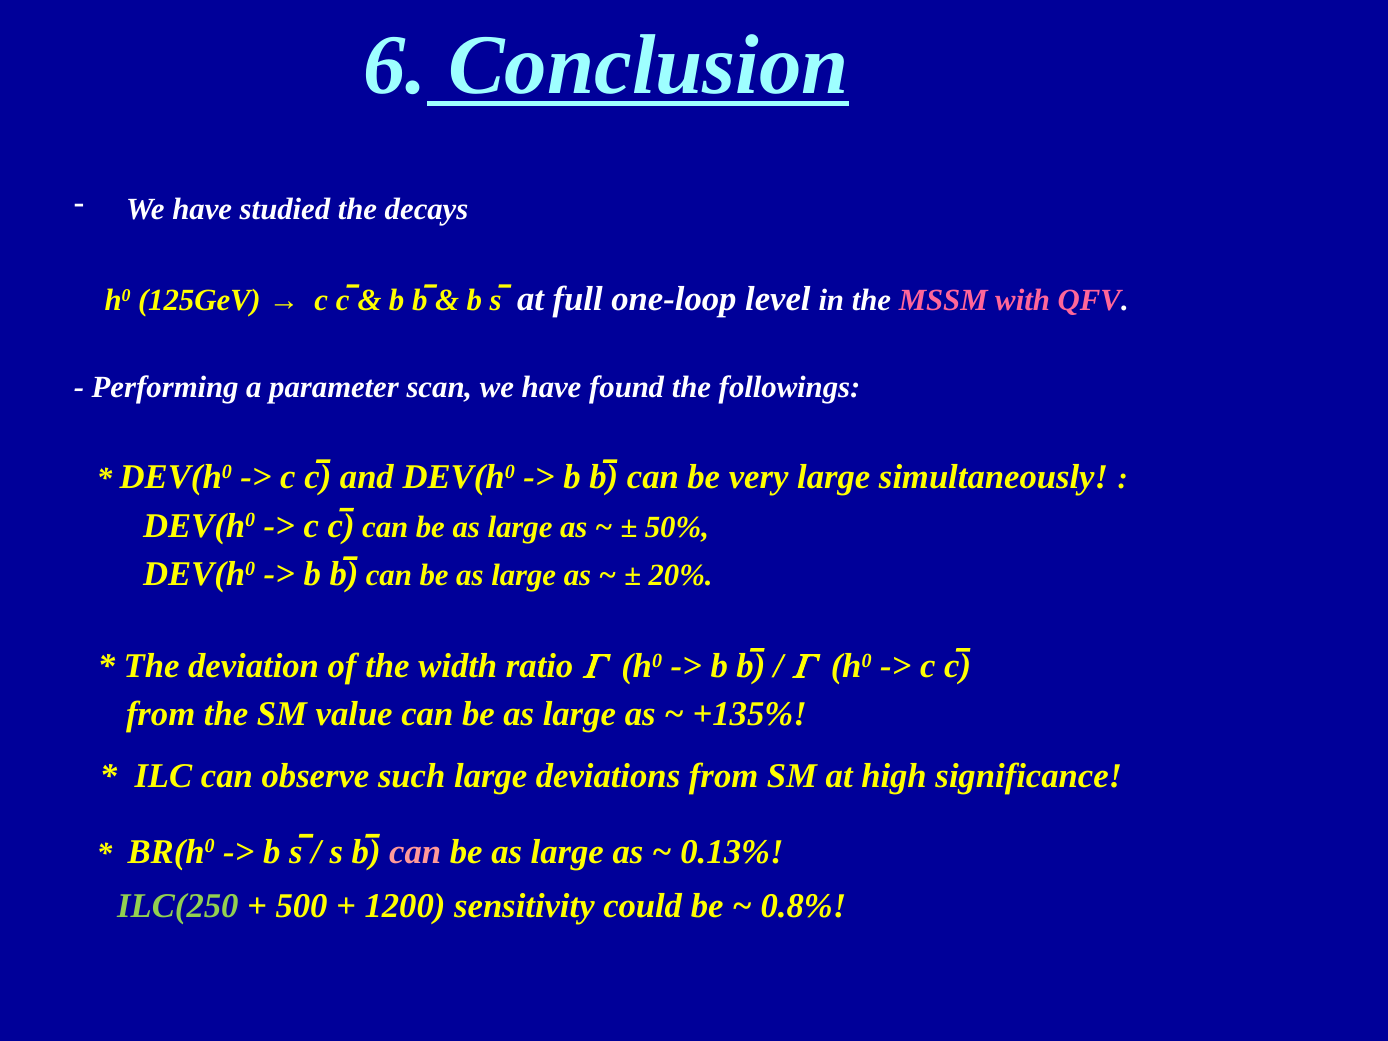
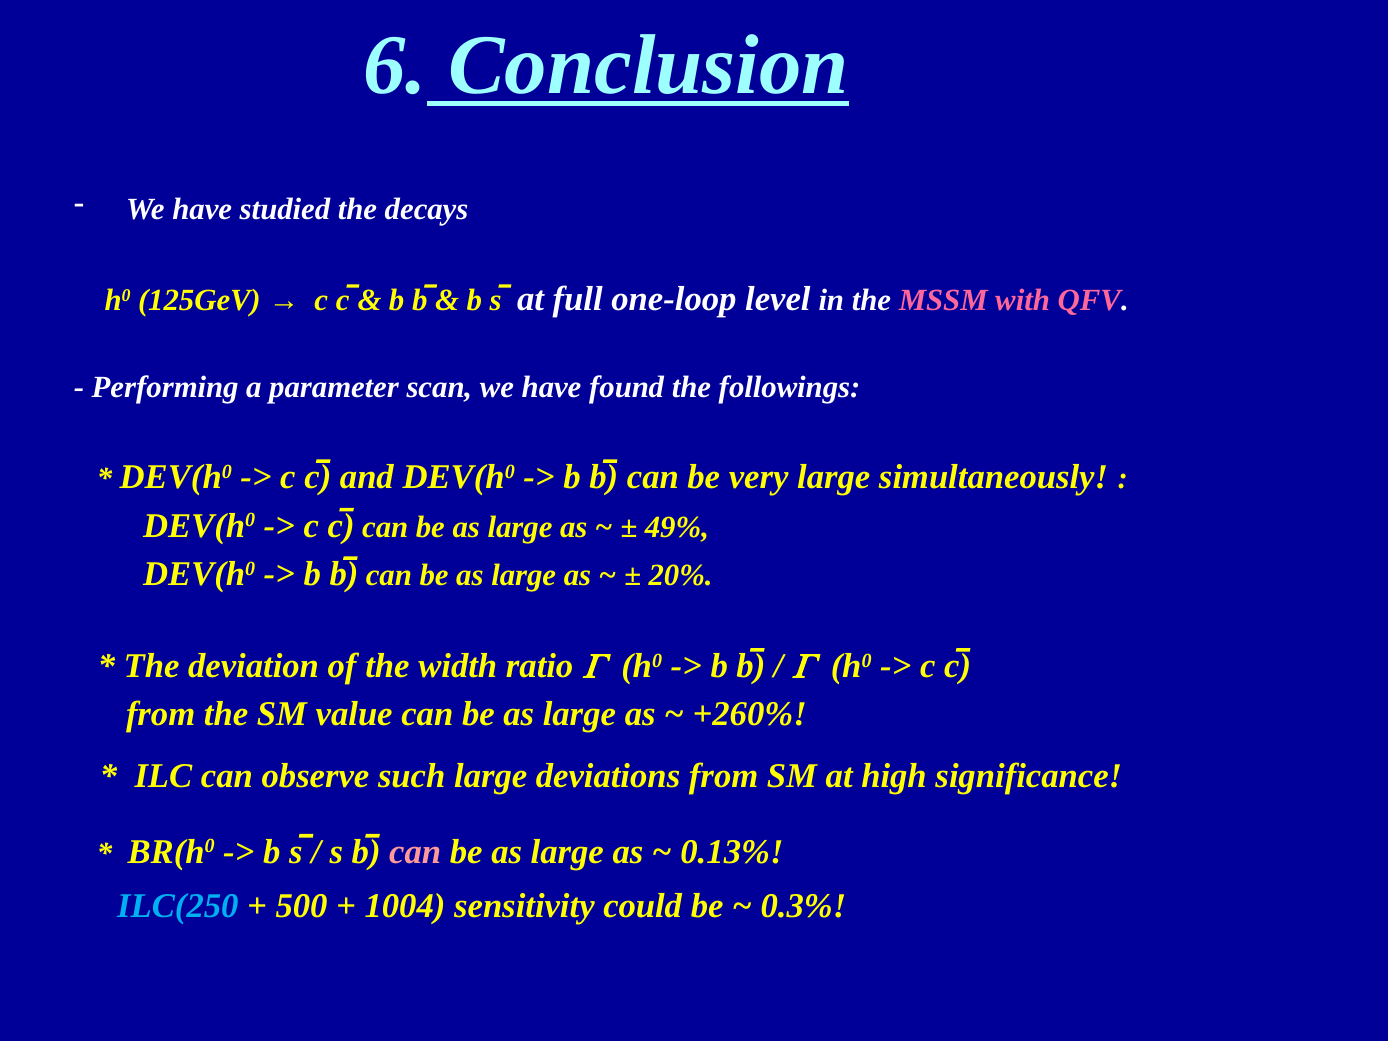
50%: 50% -> 49%
+135%: +135% -> +260%
ILC(250 colour: light green -> light blue
1200: 1200 -> 1004
0.8%: 0.8% -> 0.3%
